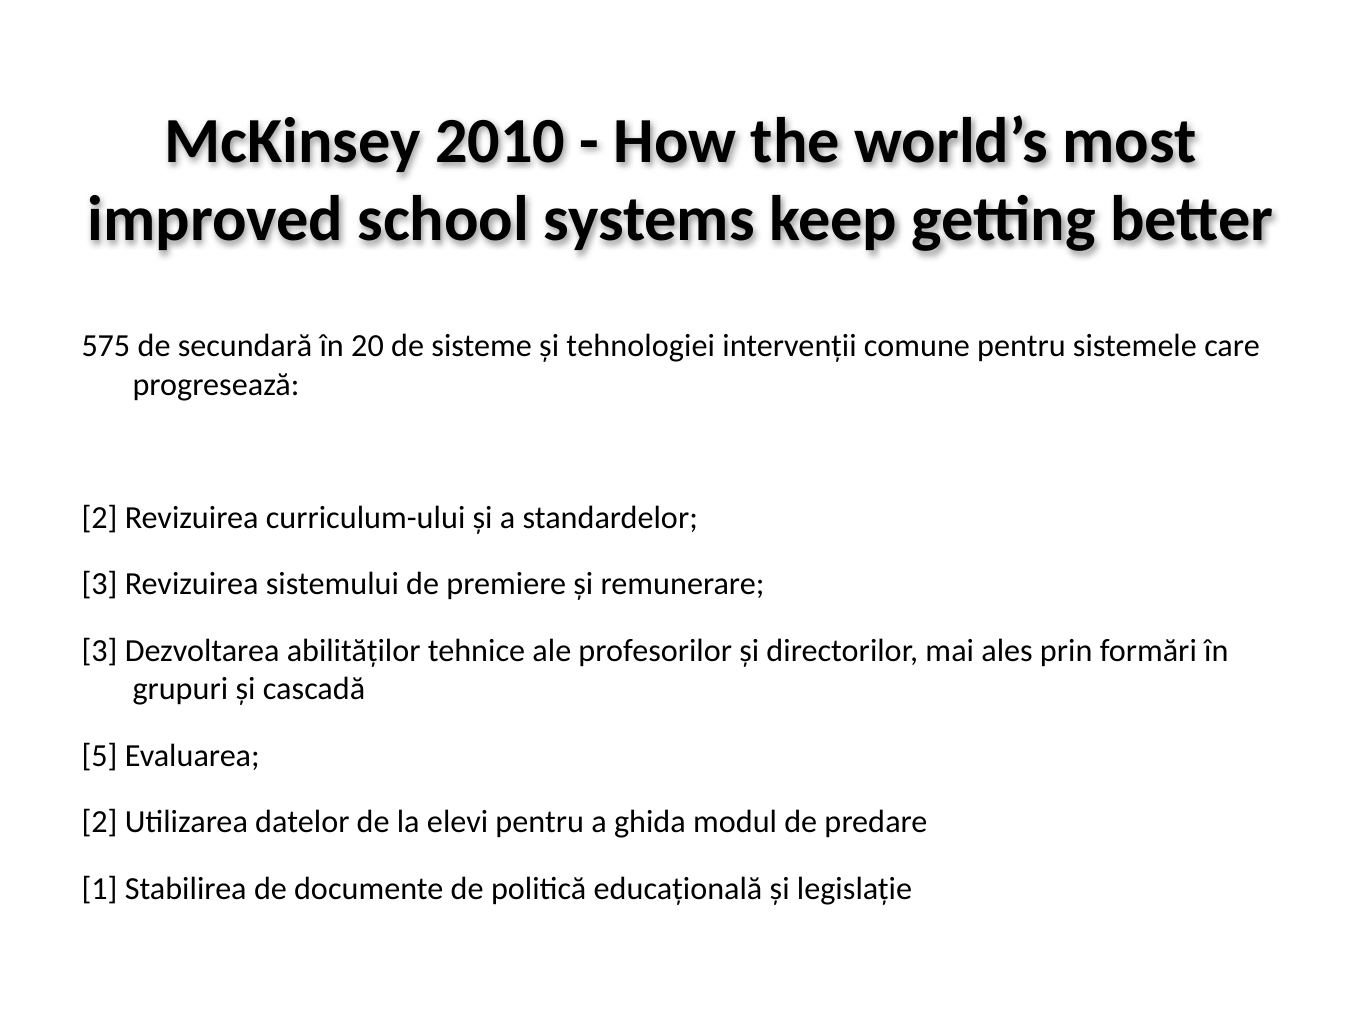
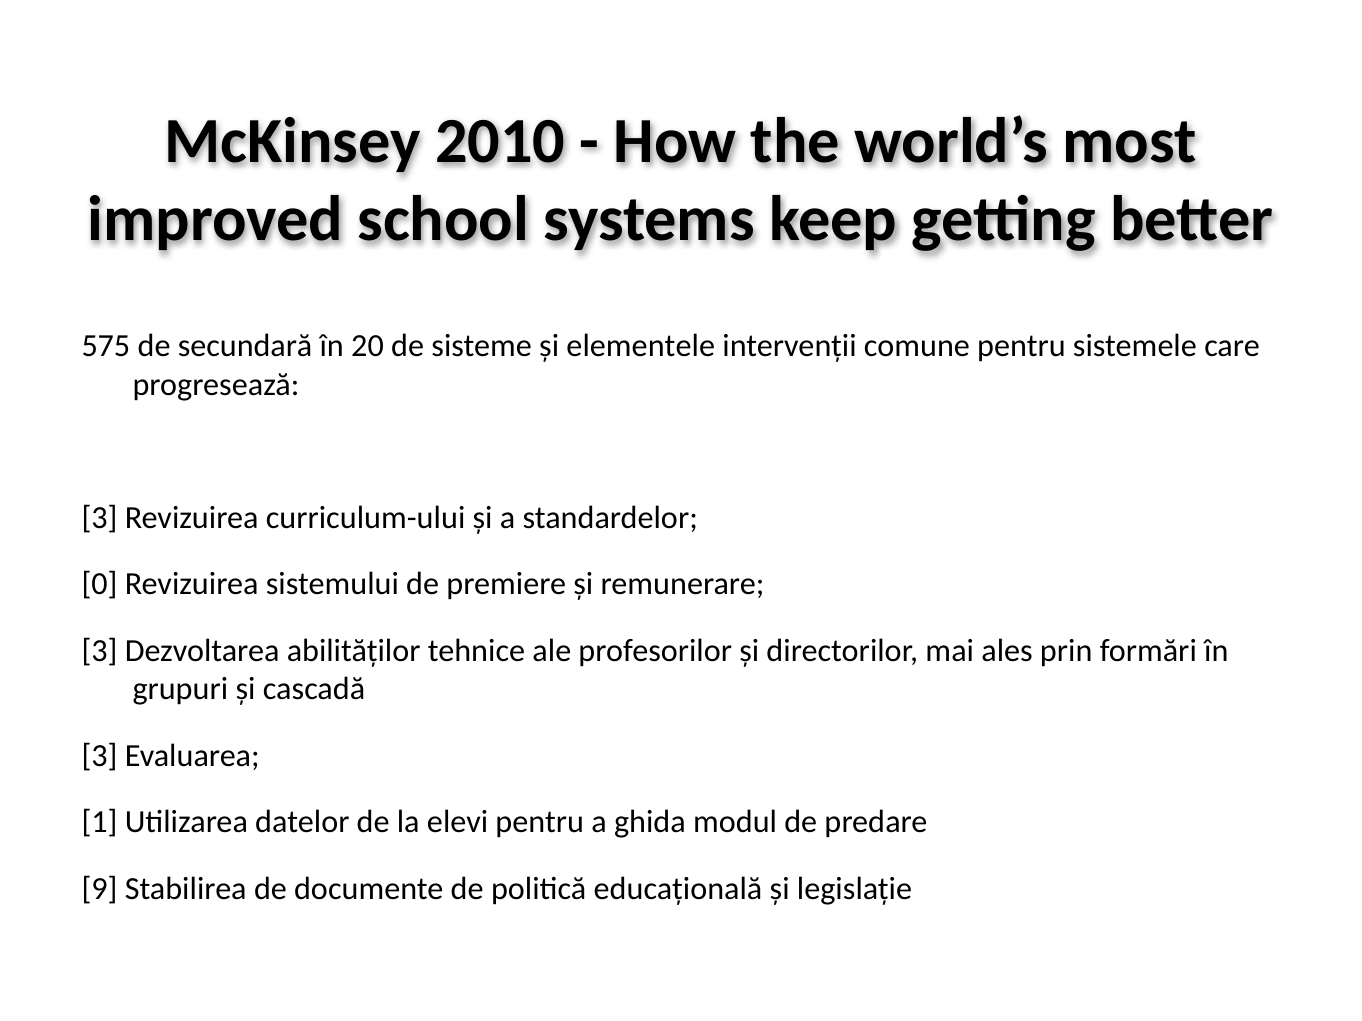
tehnologiei: tehnologiei -> elementele
2 at (99, 518): 2 -> 3
3 at (99, 584): 3 -> 0
5 at (99, 756): 5 -> 3
2 at (99, 823): 2 -> 1
1: 1 -> 9
